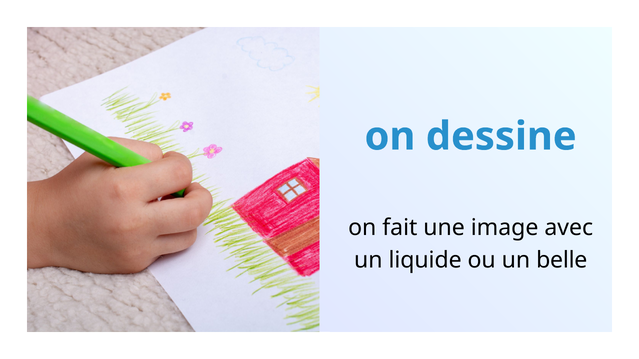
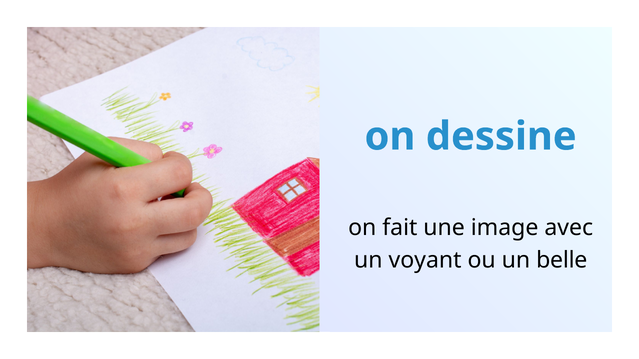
liquide: liquide -> voyant
